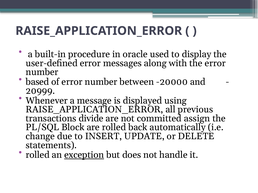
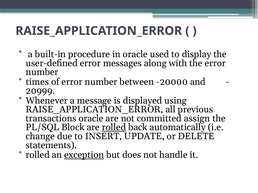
based: based -> times
transactions divide: divide -> oracle
rolled at (114, 128) underline: none -> present
